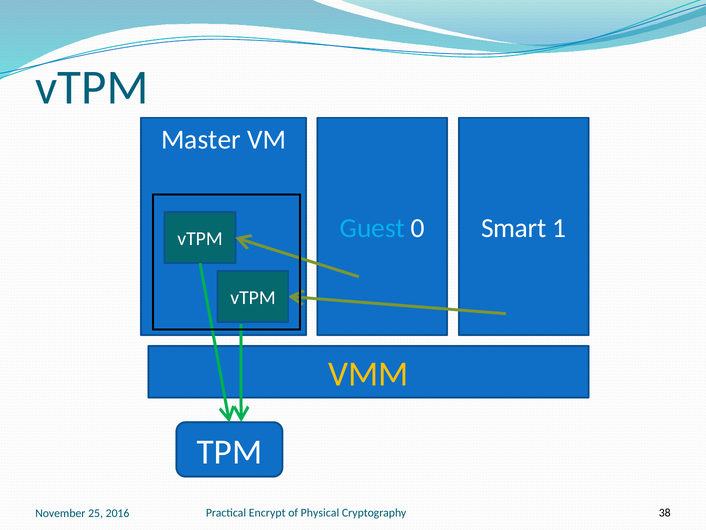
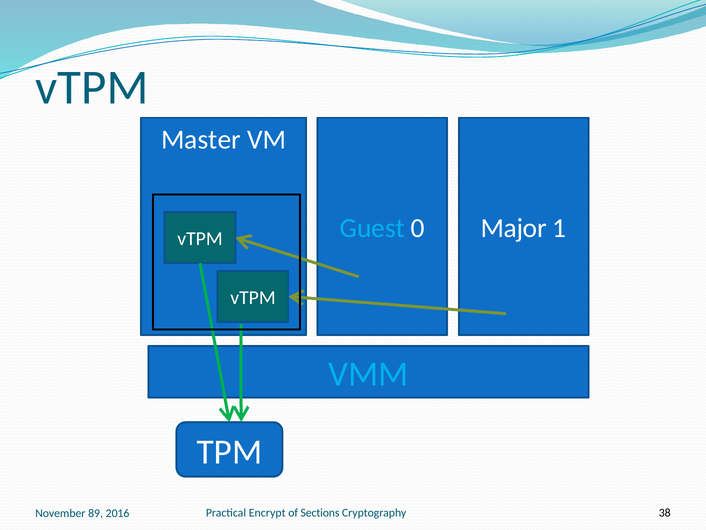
Smart: Smart -> Major
VMM colour: yellow -> light blue
Physical: Physical -> Sections
25: 25 -> 89
